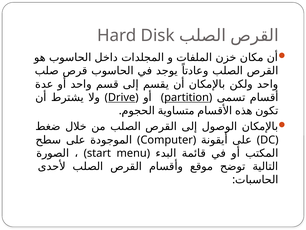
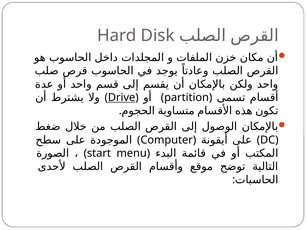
partition underline: present -> none
